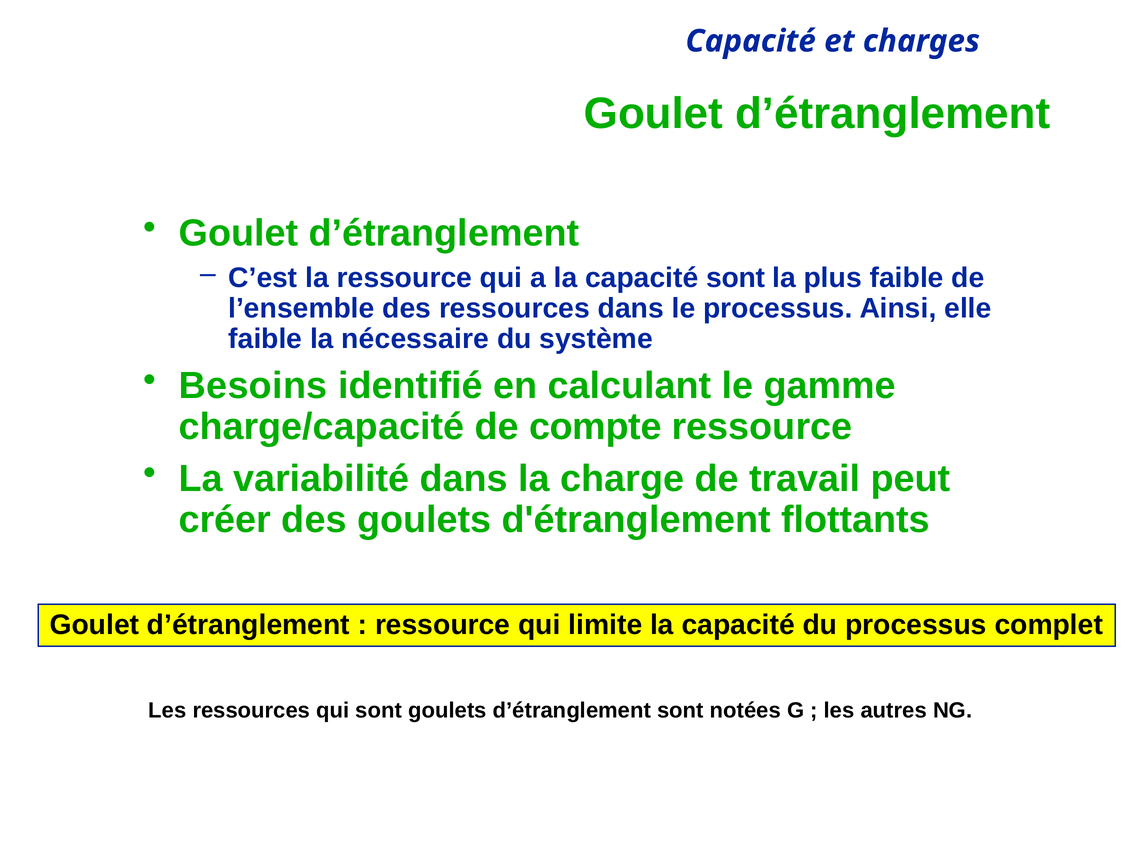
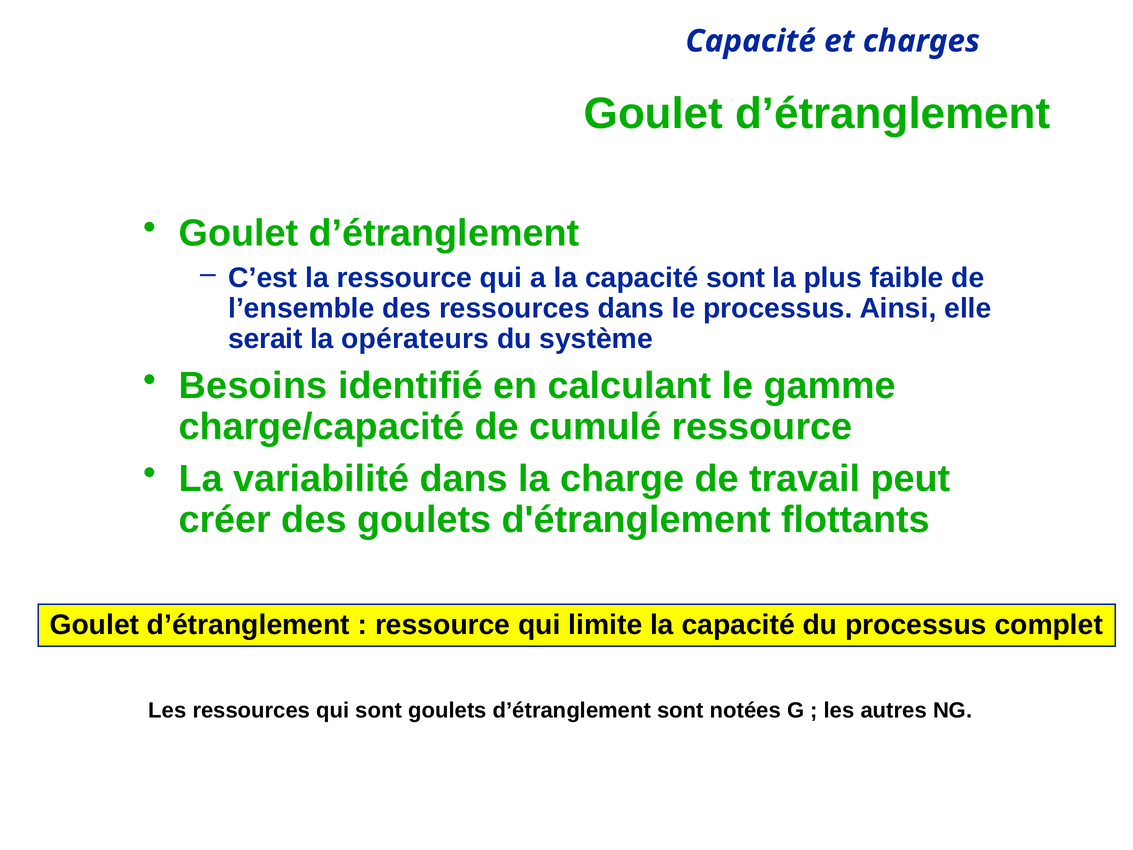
faible at (265, 339): faible -> serait
nécessaire: nécessaire -> opérateurs
compte: compte -> cumulé
